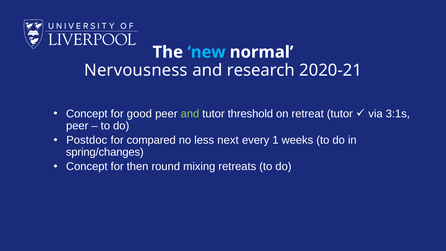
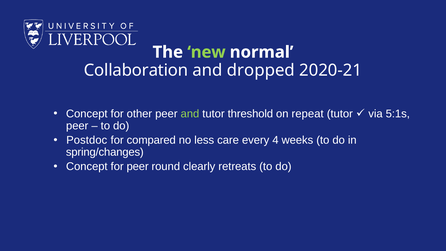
new colour: light blue -> light green
Nervousness: Nervousness -> Collaboration
research: research -> dropped
good: good -> other
retreat: retreat -> repeat
3:1s: 3:1s -> 5:1s
next: next -> care
1: 1 -> 4
for then: then -> peer
mixing: mixing -> clearly
